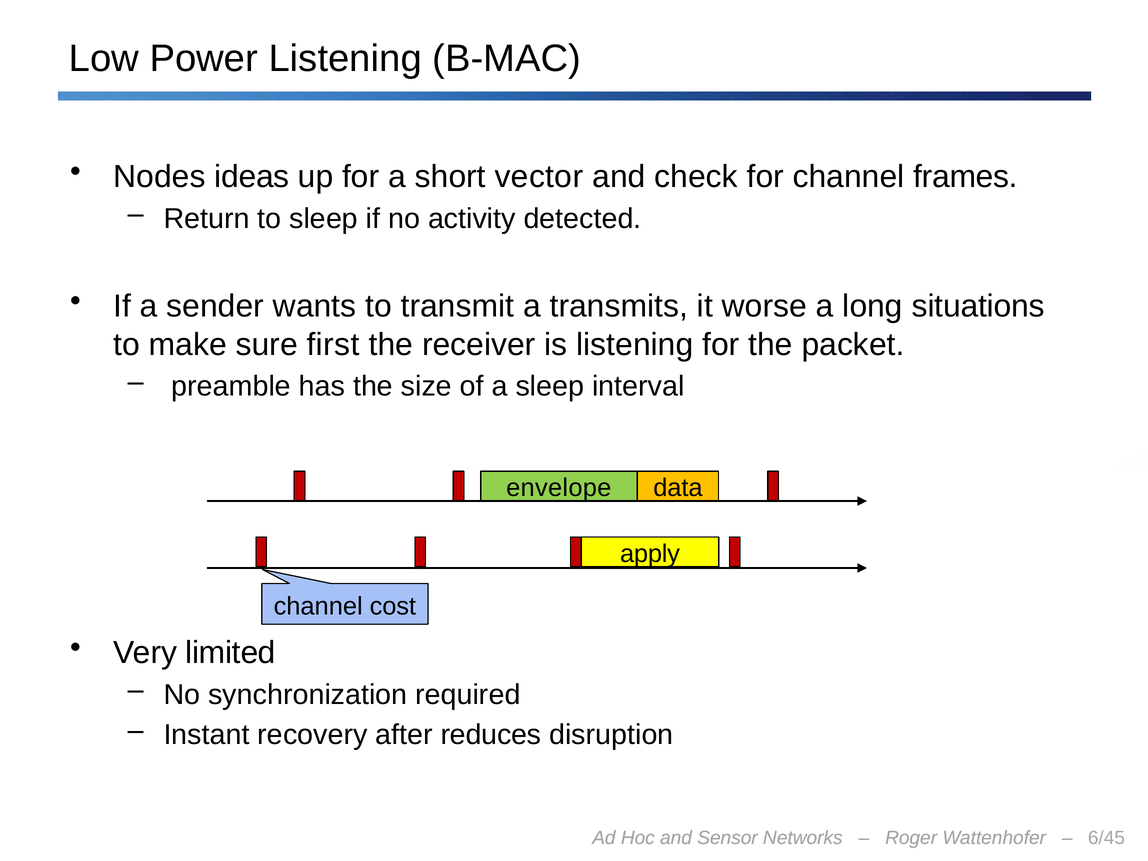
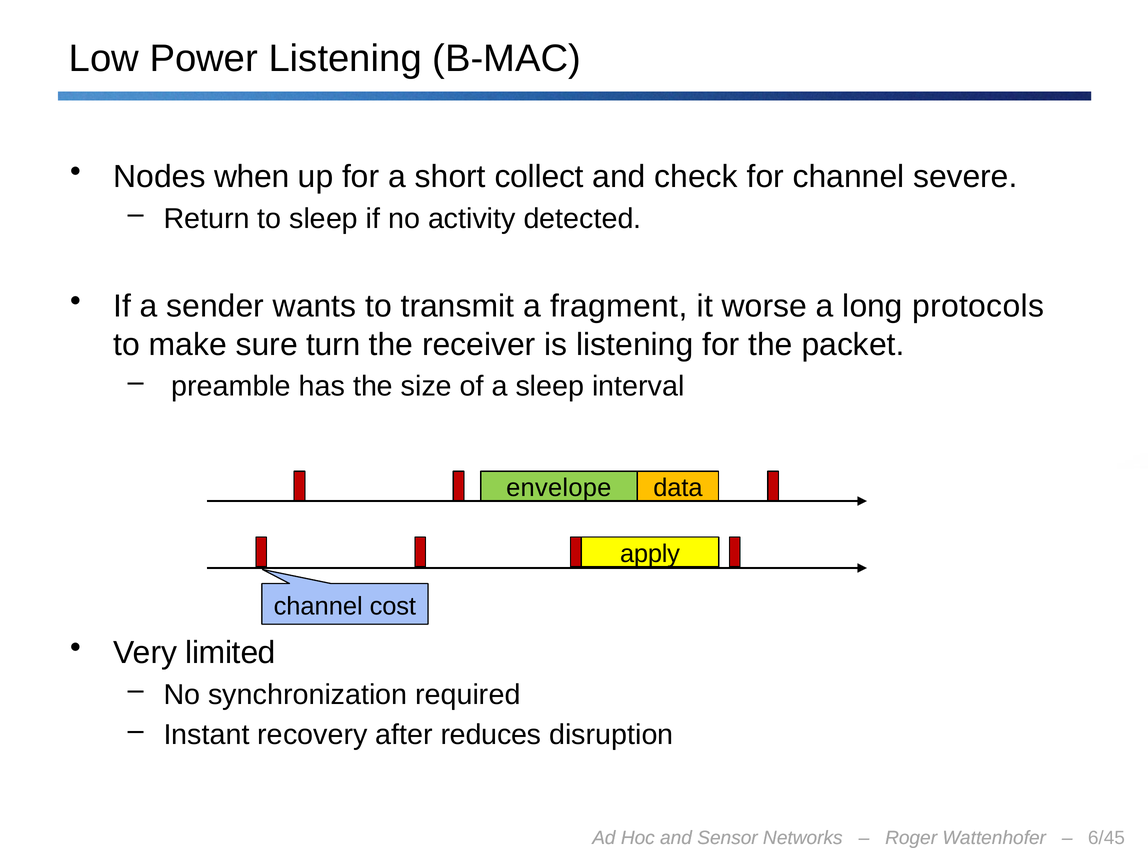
ideas: ideas -> when
vector: vector -> collect
frames: frames -> severe
transmits: transmits -> fragment
situations: situations -> protocols
first: first -> turn
